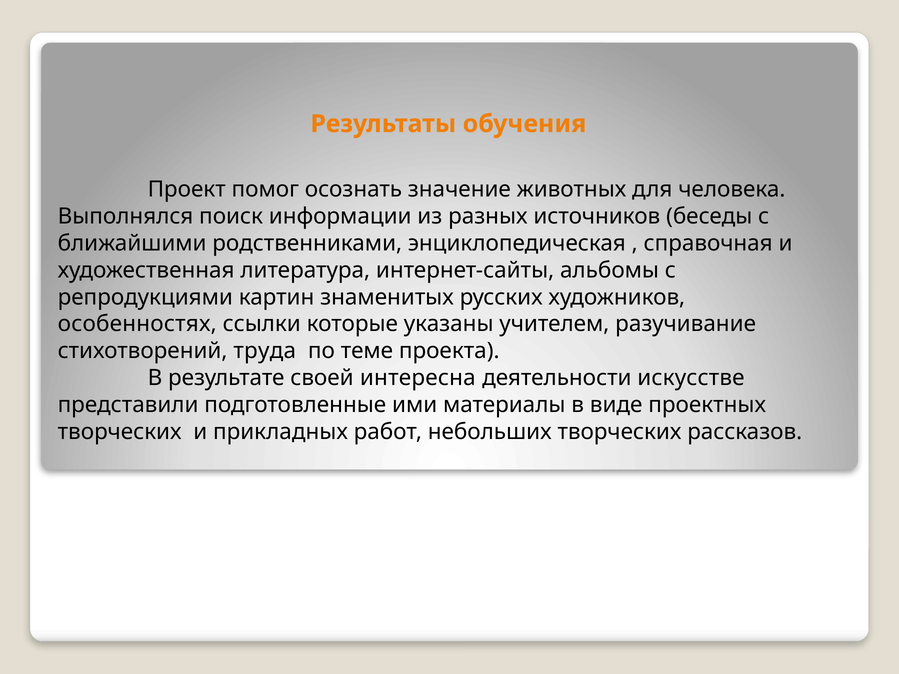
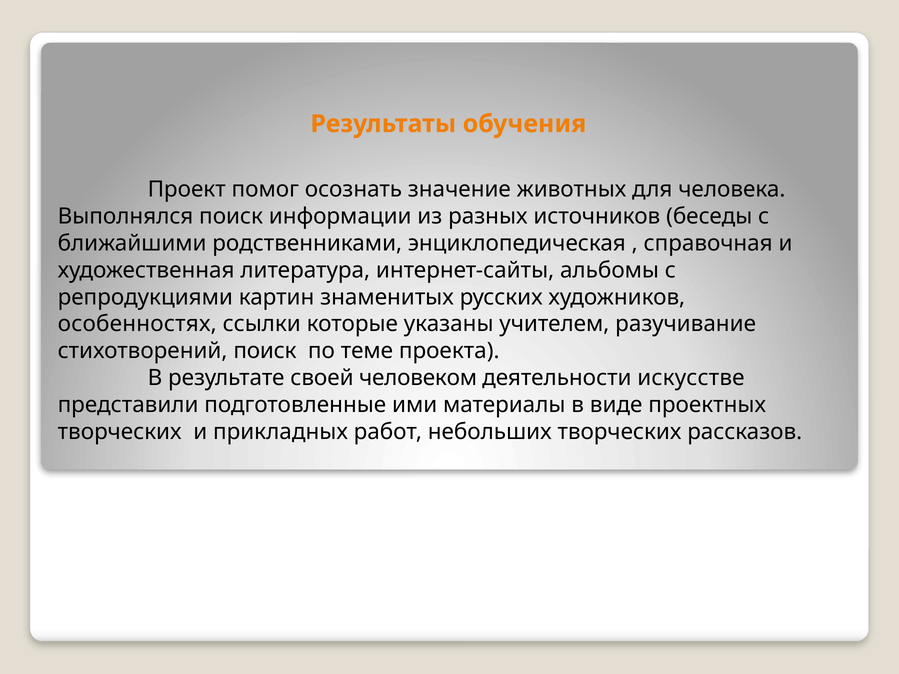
стихотворений труда: труда -> поиск
интересна: интересна -> человеком
